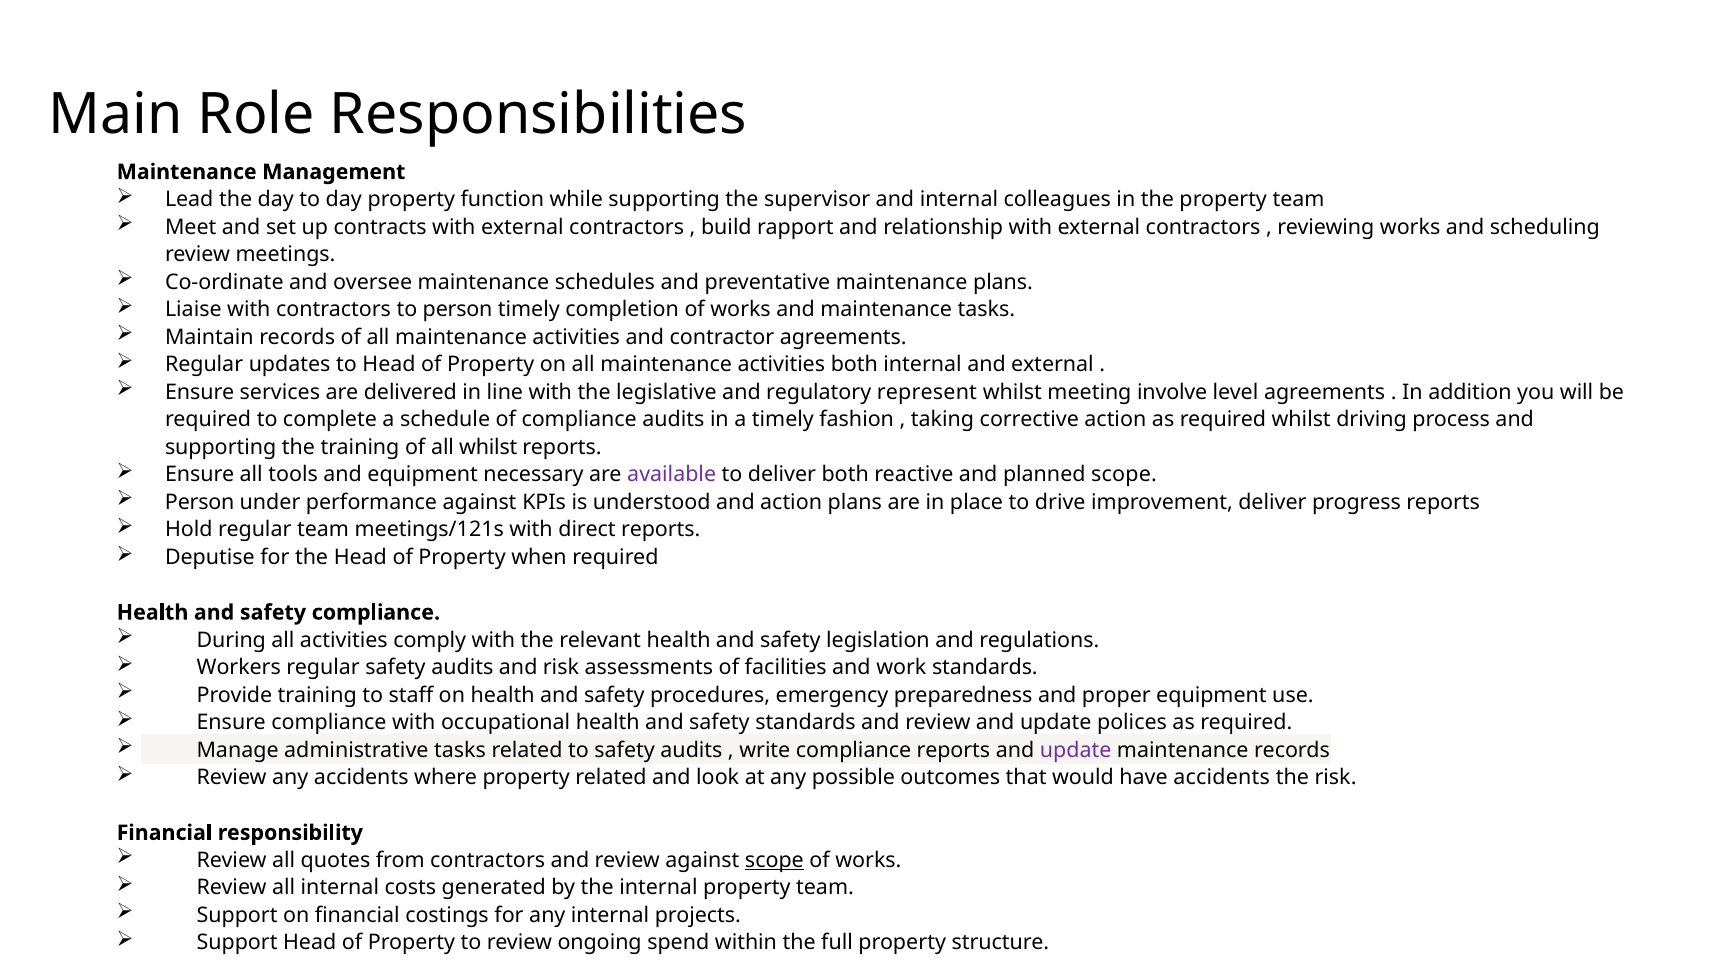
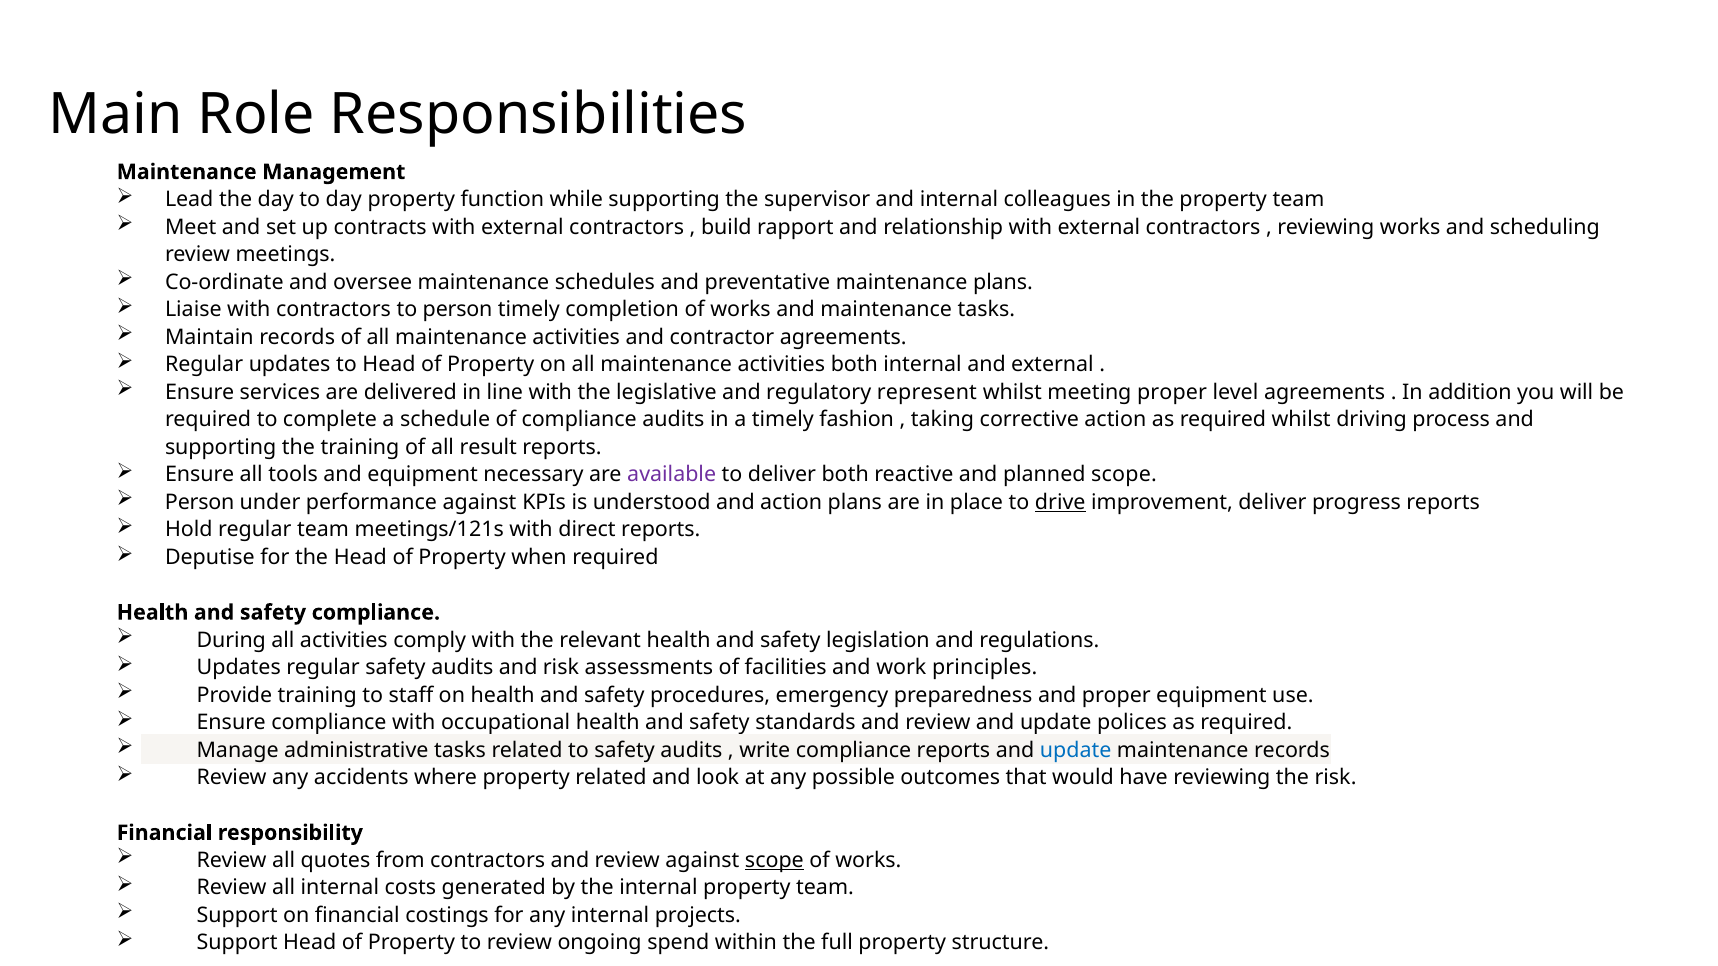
meeting involve: involve -> proper
all whilst: whilst -> result
drive underline: none -> present
Workers at (239, 668): Workers -> Updates
work standards: standards -> principles
update at (1076, 750) colour: purple -> blue
have accidents: accidents -> reviewing
